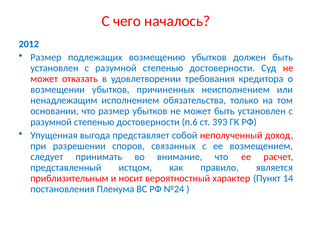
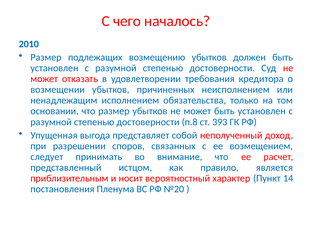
2012: 2012 -> 2010
п.6: п.6 -> п.8
№24: №24 -> №20
